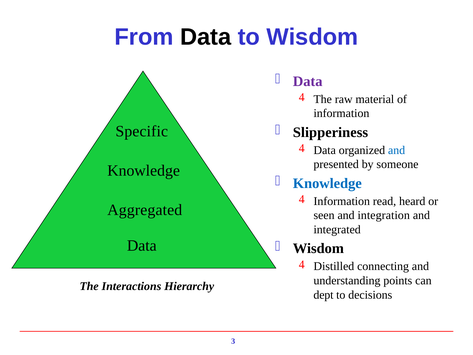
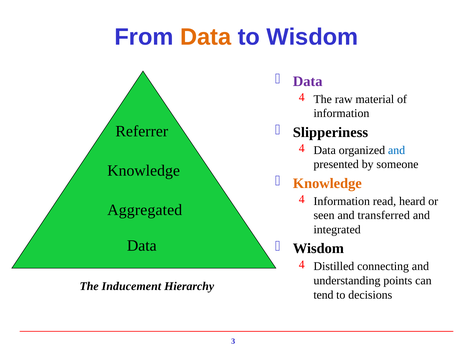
Data at (206, 37) colour: black -> orange
Specific: Specific -> Referrer
Knowledge at (327, 183) colour: blue -> orange
integration: integration -> transferred
Interactions: Interactions -> Inducement
dept: dept -> tend
